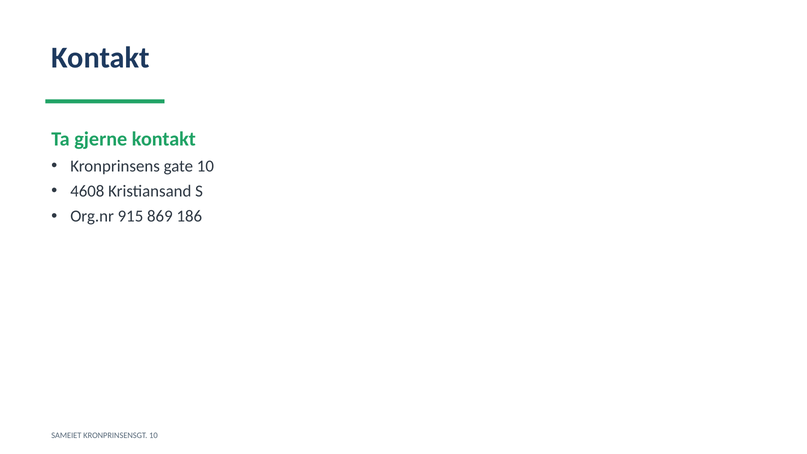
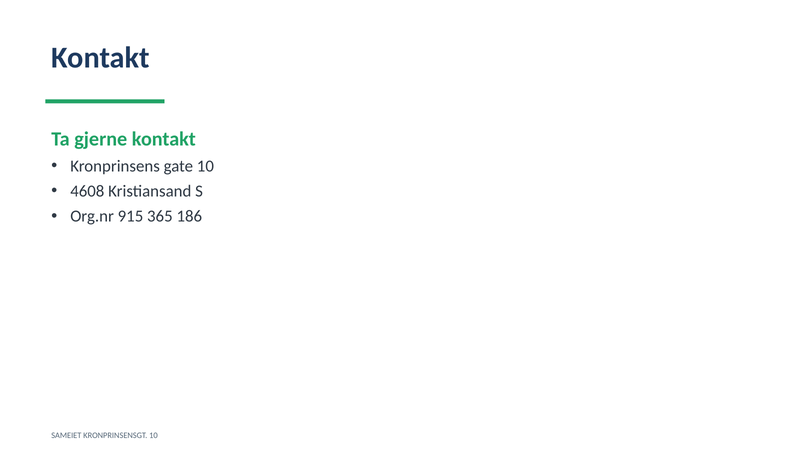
869: 869 -> 365
